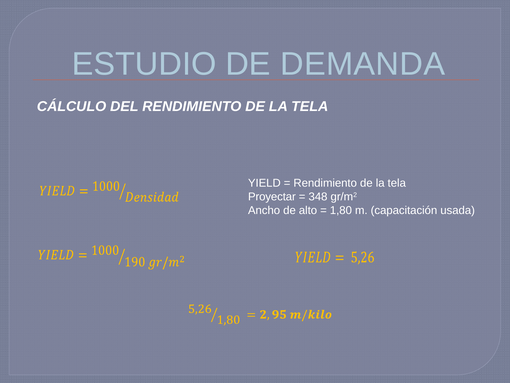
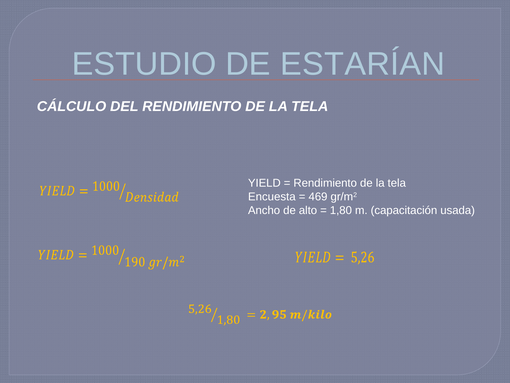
DEMANDA: DEMANDA -> ESTARÍAN
Proyectar: Proyectar -> Encuesta
348: 348 -> 469
